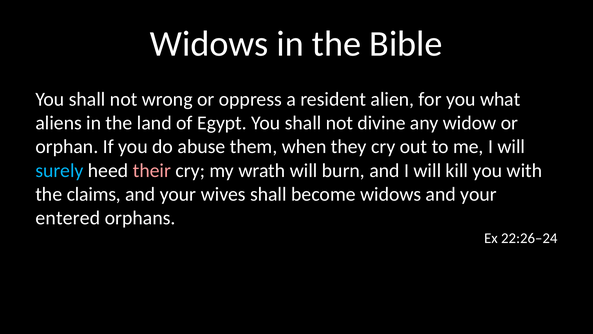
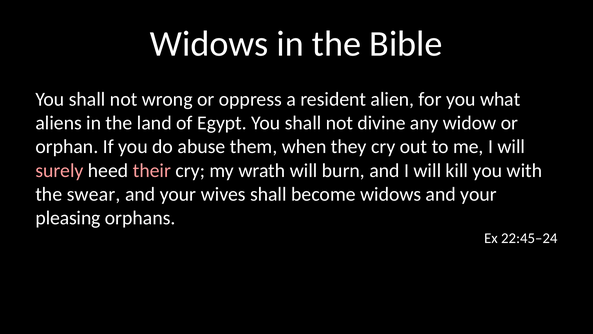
surely colour: light blue -> pink
claims: claims -> swear
entered: entered -> pleasing
22:26–24: 22:26–24 -> 22:45–24
